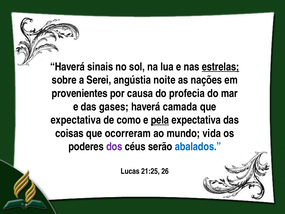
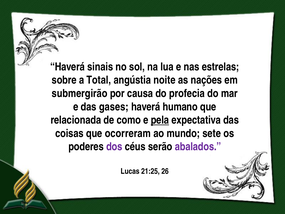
estrelas underline: present -> none
Serei: Serei -> Total
provenientes: provenientes -> submergirão
camada: camada -> humano
expectativa at (76, 120): expectativa -> relacionada
vida: vida -> sete
abalados colour: blue -> purple
